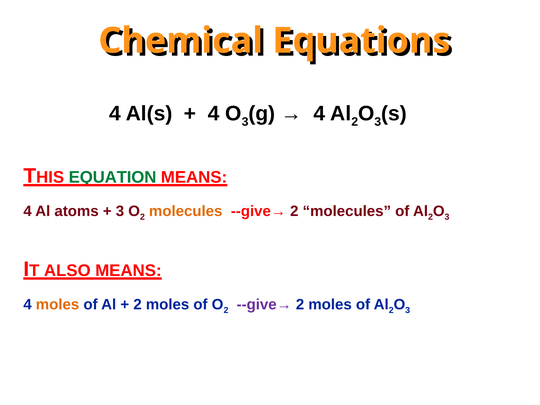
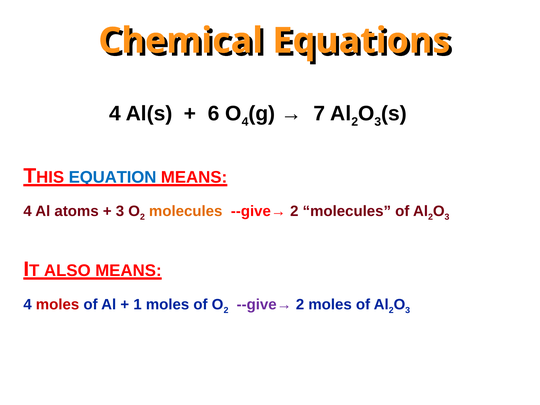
4 at (214, 114): 4 -> 6
3 at (245, 122): 3 -> 4
4 at (319, 114): 4 -> 7
EQUATION colour: green -> blue
moles at (58, 304) colour: orange -> red
2 at (138, 304): 2 -> 1
